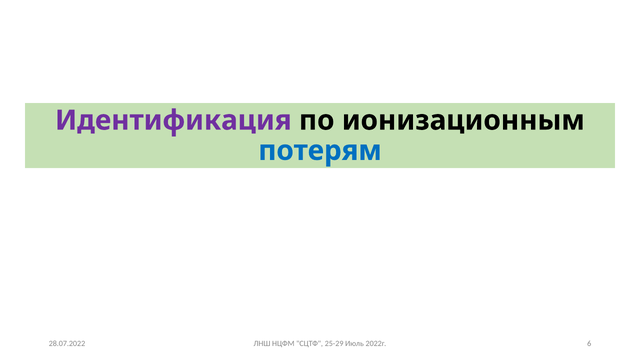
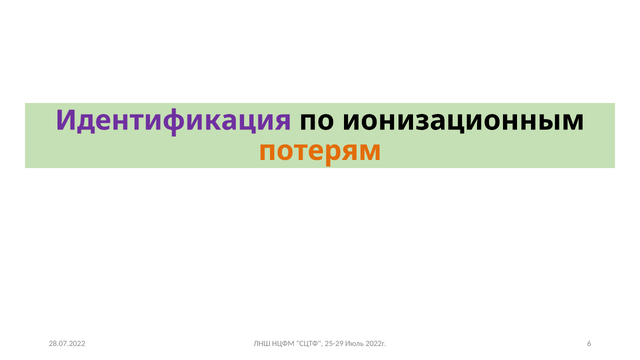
потерям colour: blue -> orange
